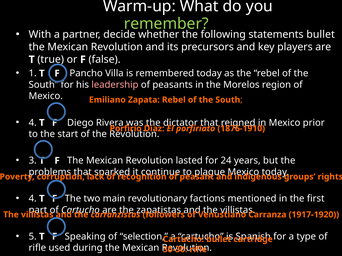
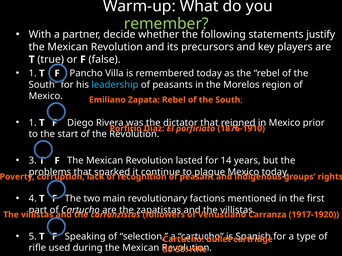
statements bullet: bullet -> justify
leadership colour: pink -> light blue
4 at (33, 123): 4 -> 1
24: 24 -> 14
